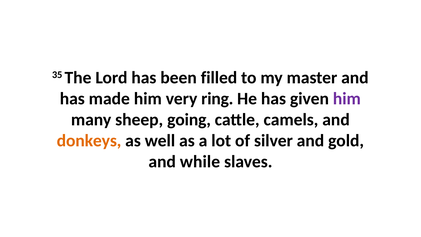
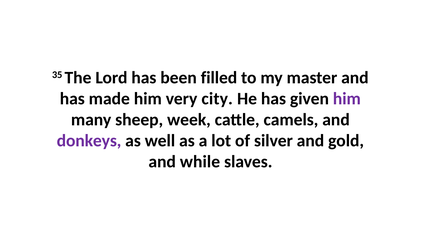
ring: ring -> city
going: going -> week
donkeys colour: orange -> purple
